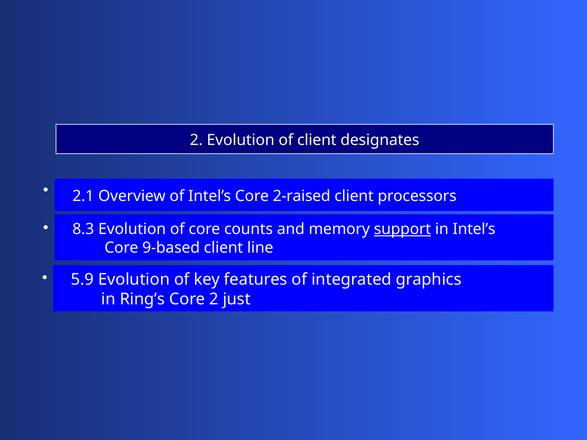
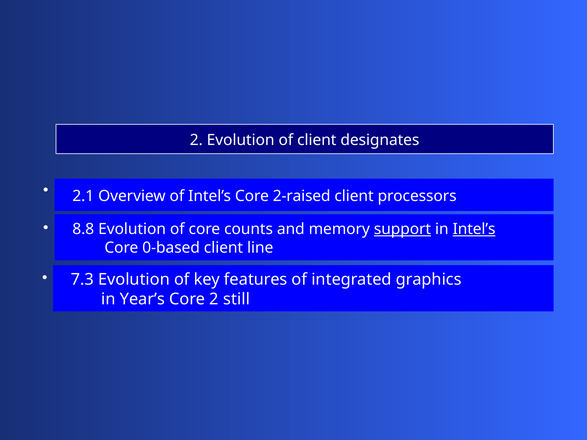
8.3: 8.3 -> 8.8
Intel’s at (474, 229) underline: none -> present
9-based: 9-based -> 0-based
5.9: 5.9 -> 7.3
Ring’s: Ring’s -> Year’s
just: just -> still
